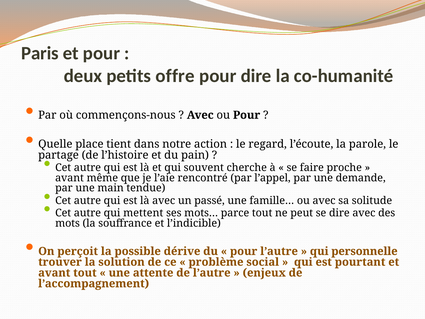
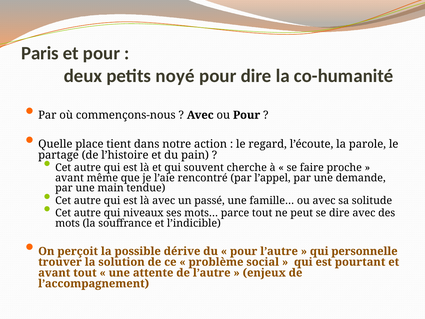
offre: offre -> noyé
mettent: mettent -> niveaux
